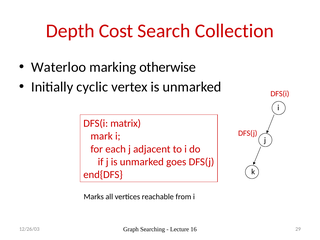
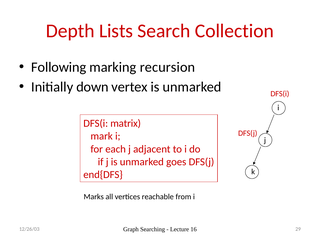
Cost: Cost -> Lists
Waterloo: Waterloo -> Following
otherwise: otherwise -> recursion
cyclic: cyclic -> down
